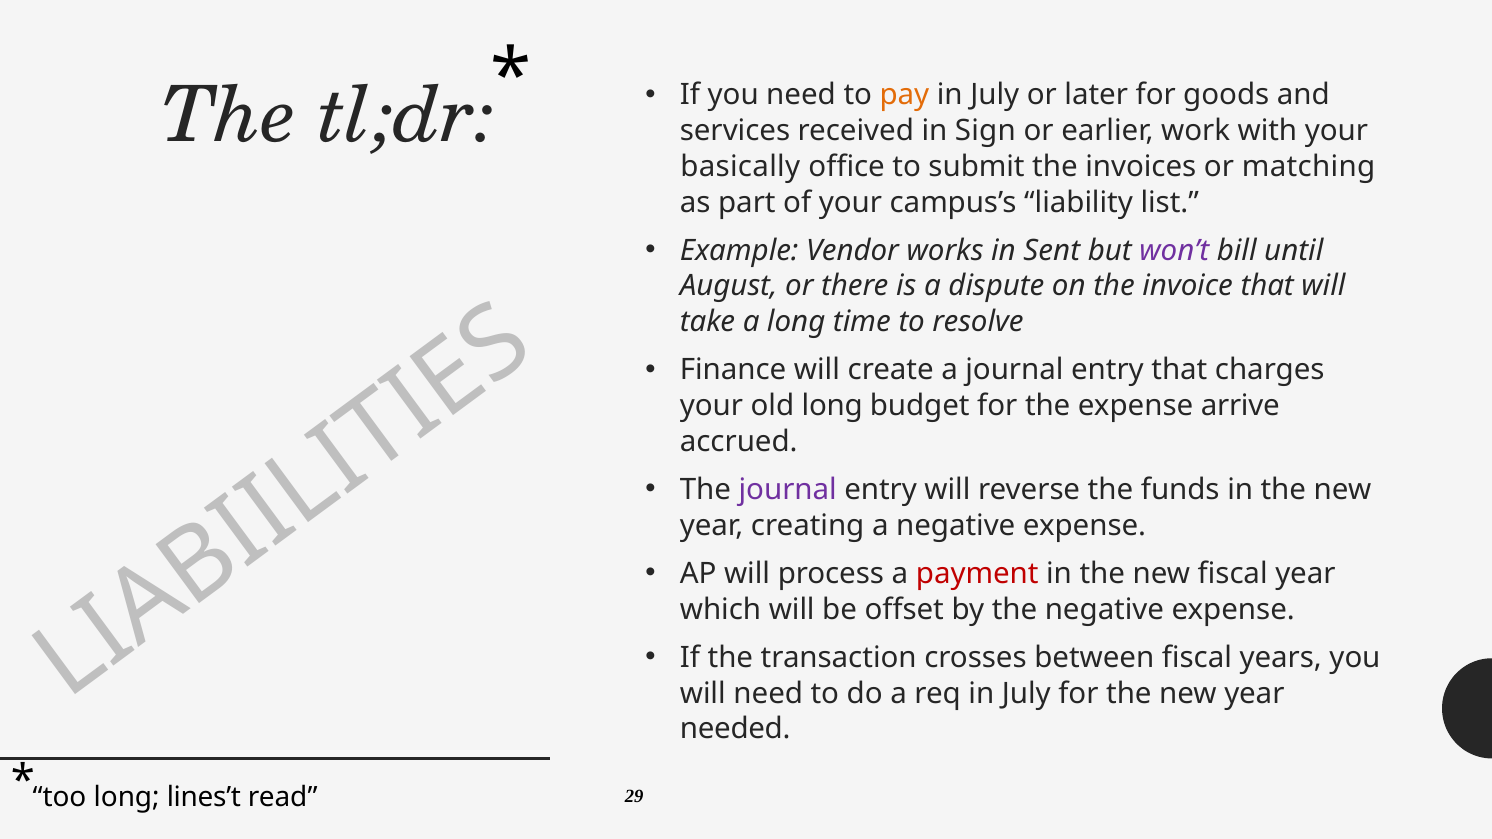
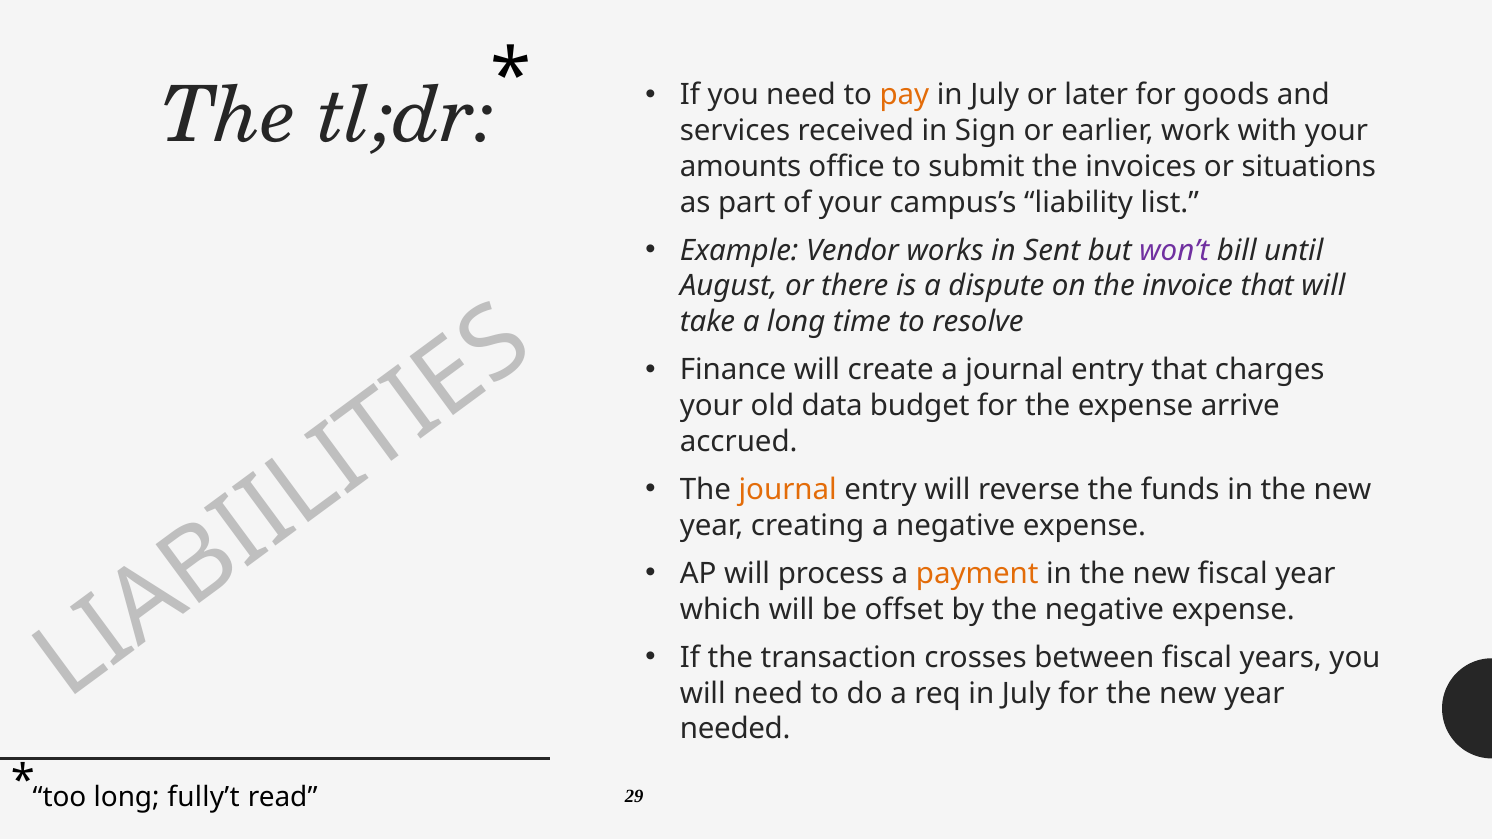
basically: basically -> amounts
matching: matching -> situations
old long: long -> data
journal at (788, 490) colour: purple -> orange
payment colour: red -> orange
lines’t: lines’t -> fully’t
